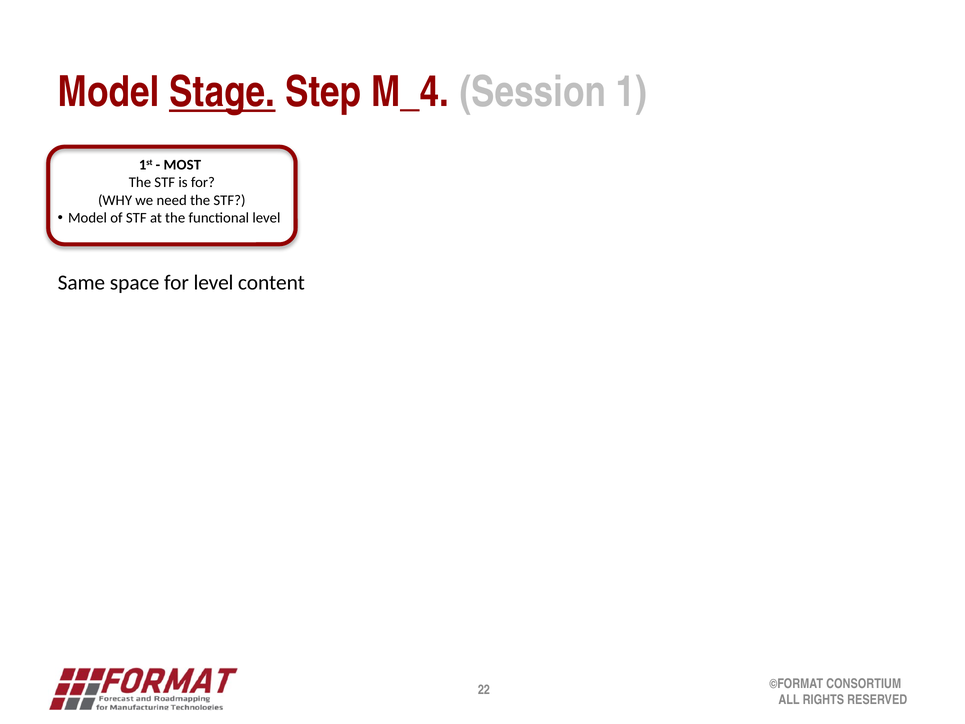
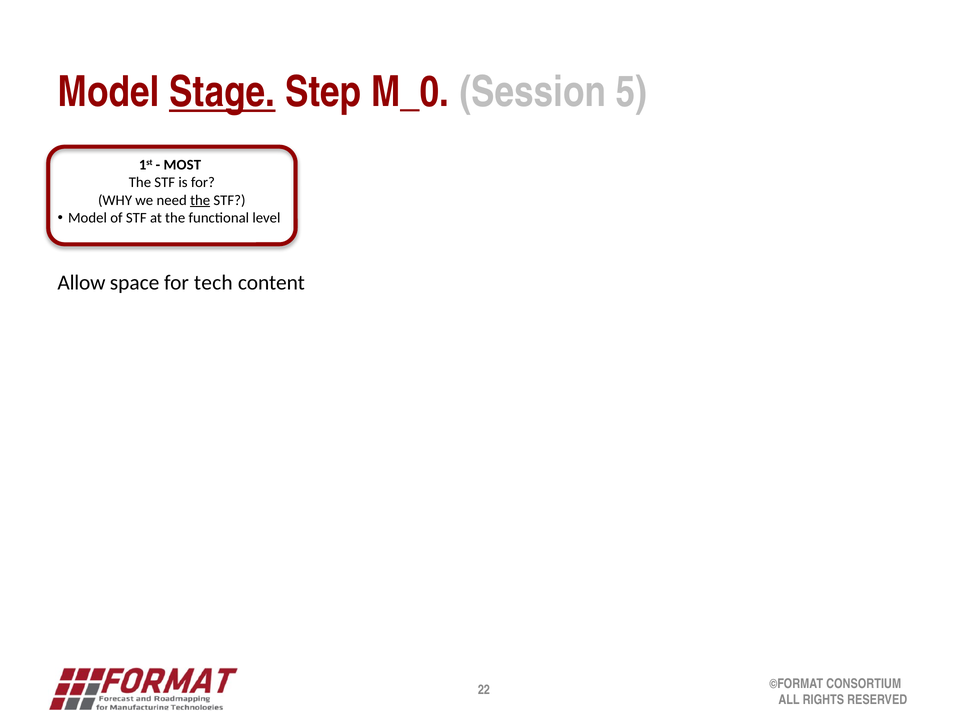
M_4: M_4 -> M_0
1: 1 -> 5
the at (200, 200) underline: none -> present
Same: Same -> Allow
for level: level -> tech
